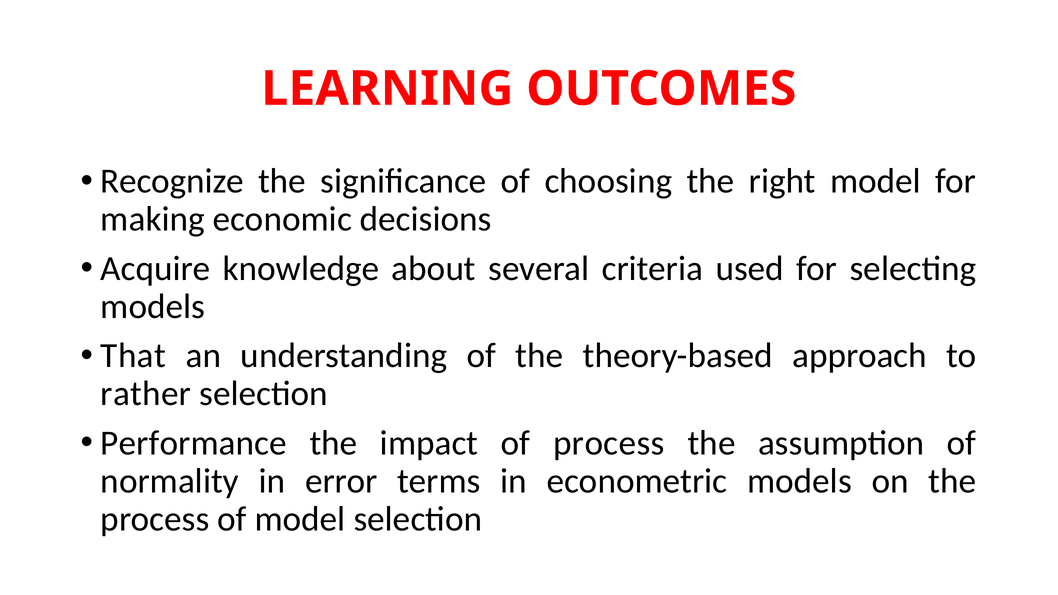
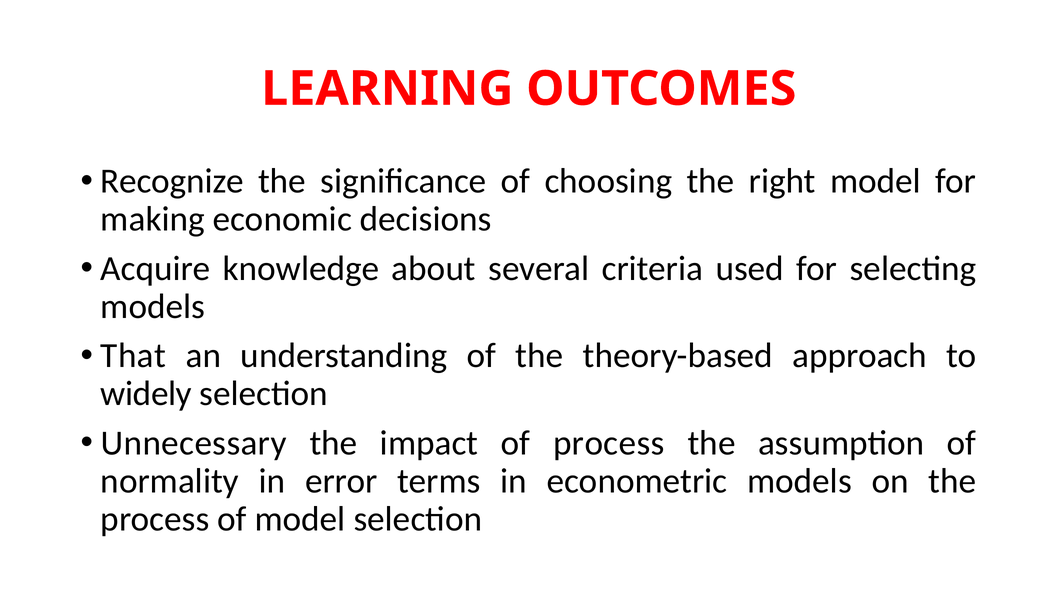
rather: rather -> widely
Performance: Performance -> Unnecessary
